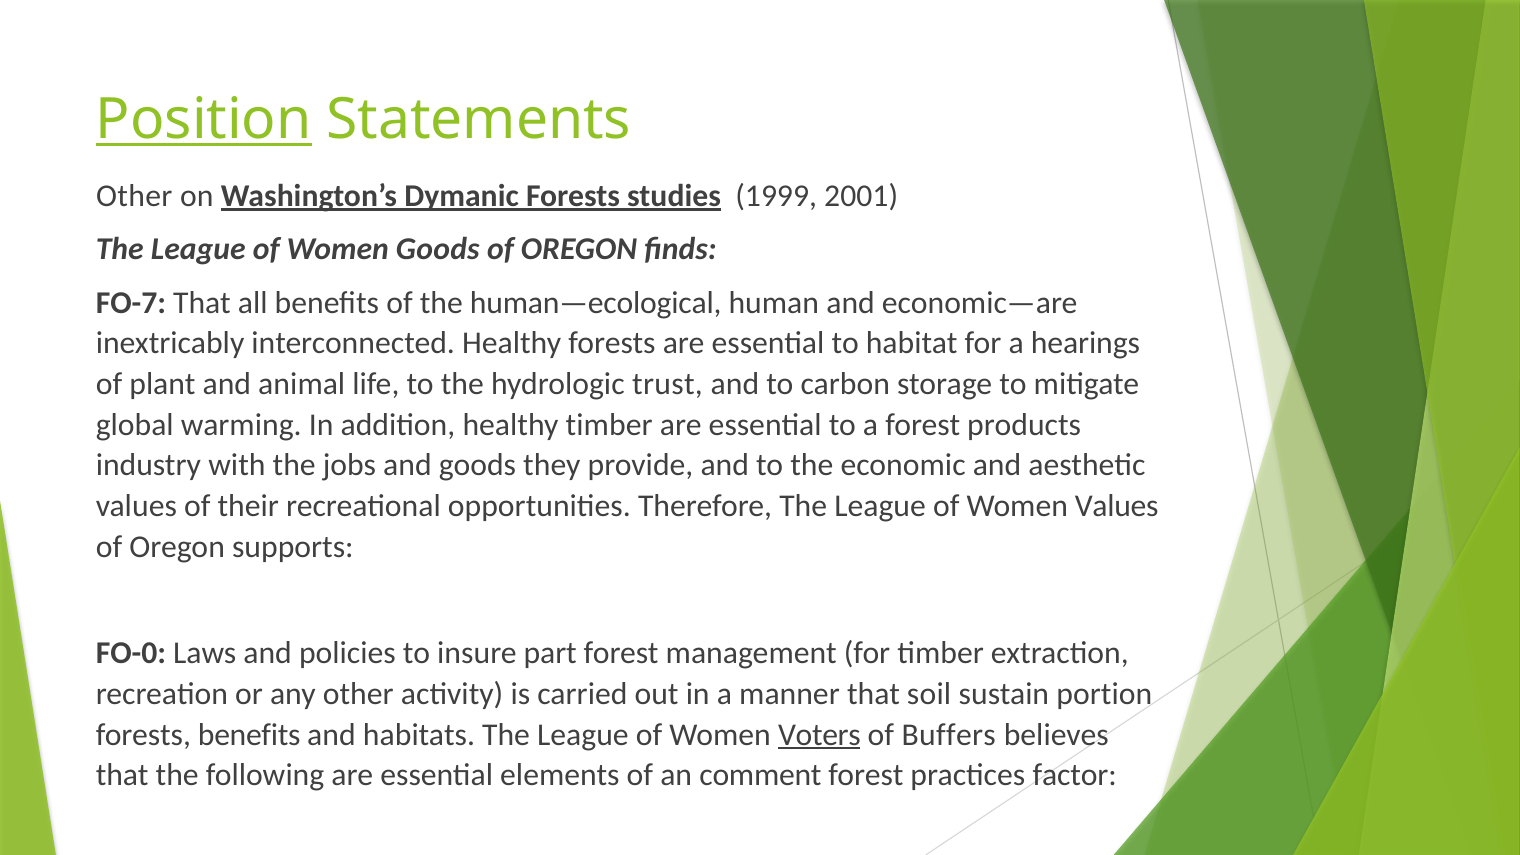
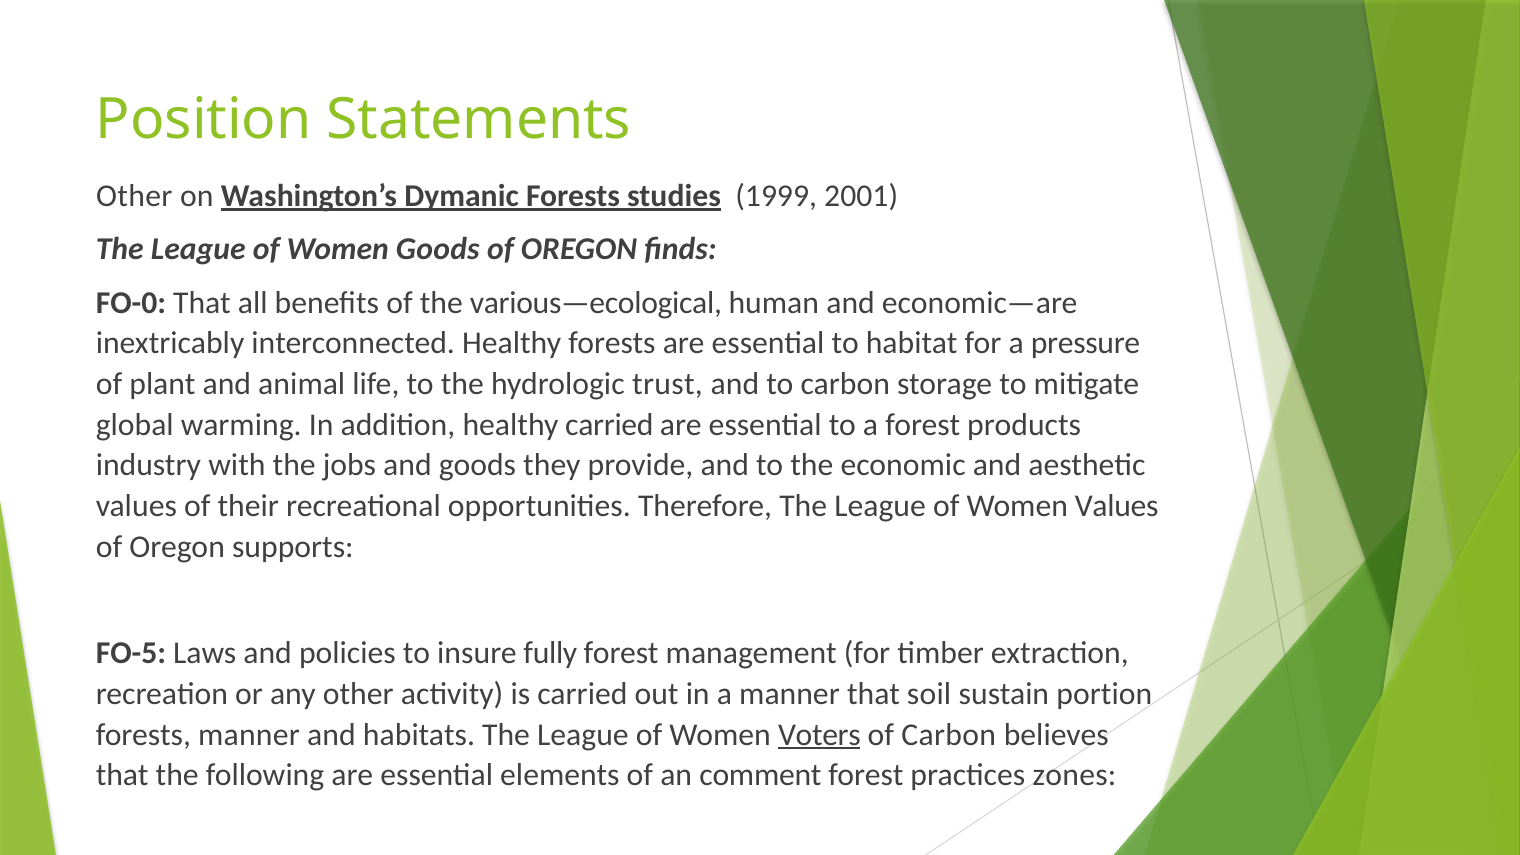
Position underline: present -> none
FO-7: FO-7 -> FO-0
human—ecological: human—ecological -> various—ecological
hearings: hearings -> pressure
healthy timber: timber -> carried
FO-0: FO-0 -> FO-5
part: part -> fully
forests benefits: benefits -> manner
of Buffers: Buffers -> Carbon
factor: factor -> zones
